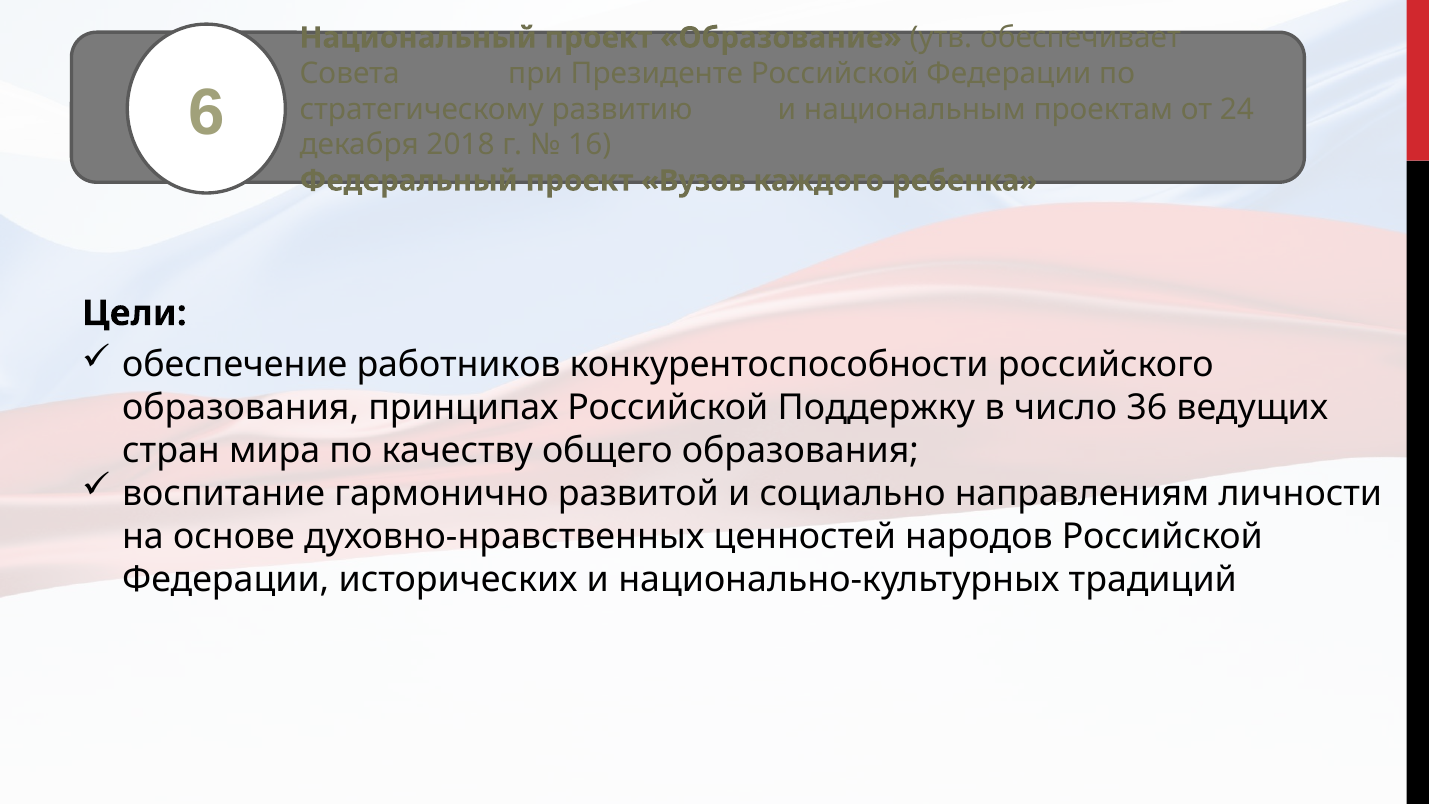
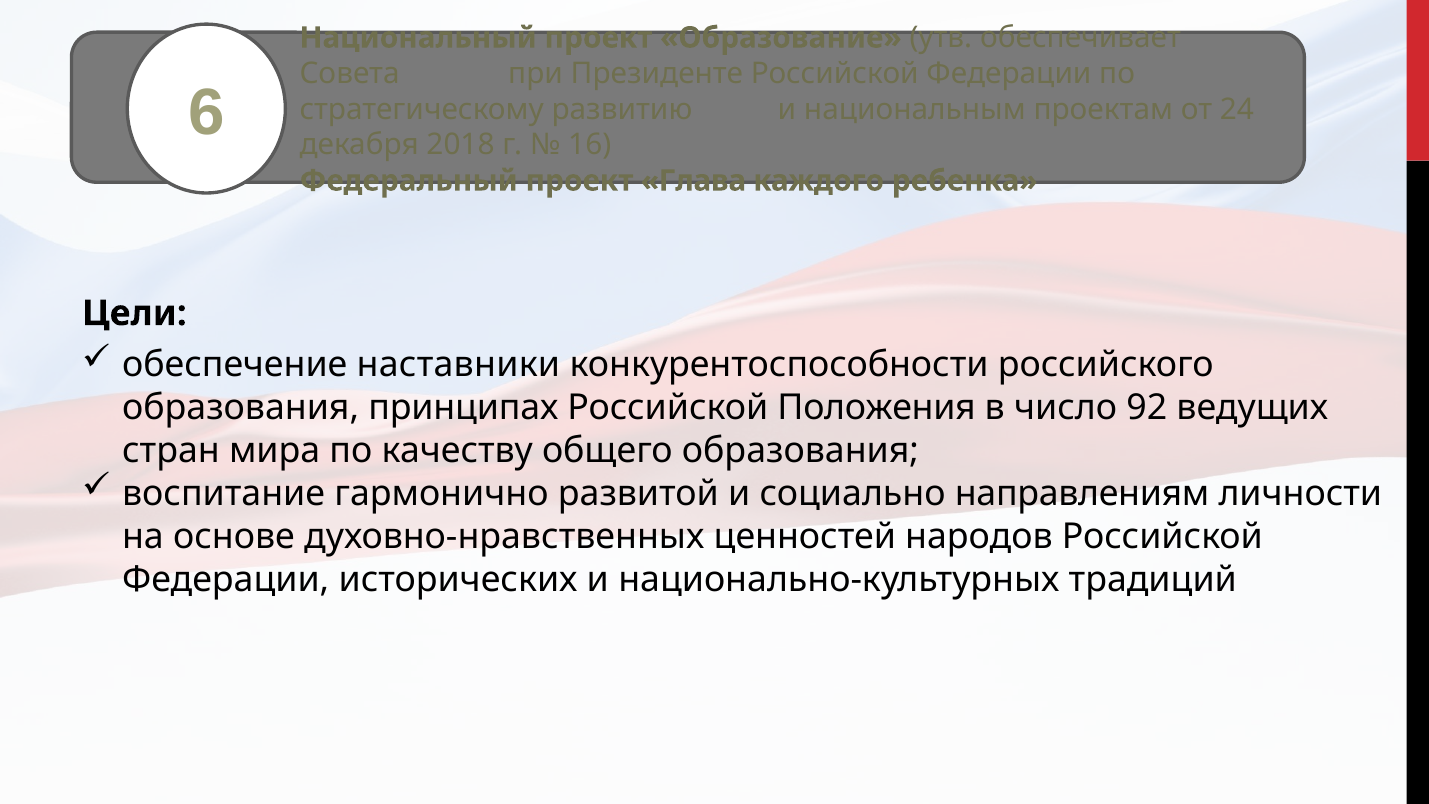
Вузов: Вузов -> Глава
работников: работников -> наставники
Поддержку: Поддержку -> Положения
36: 36 -> 92
